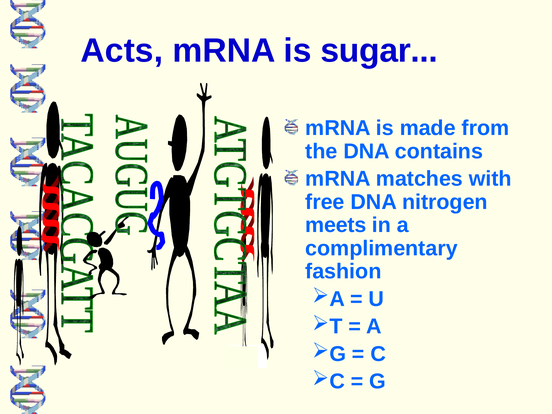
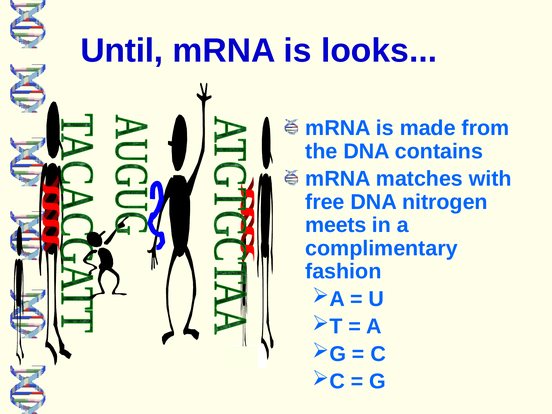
Acts: Acts -> Until
sugar: sugar -> looks
